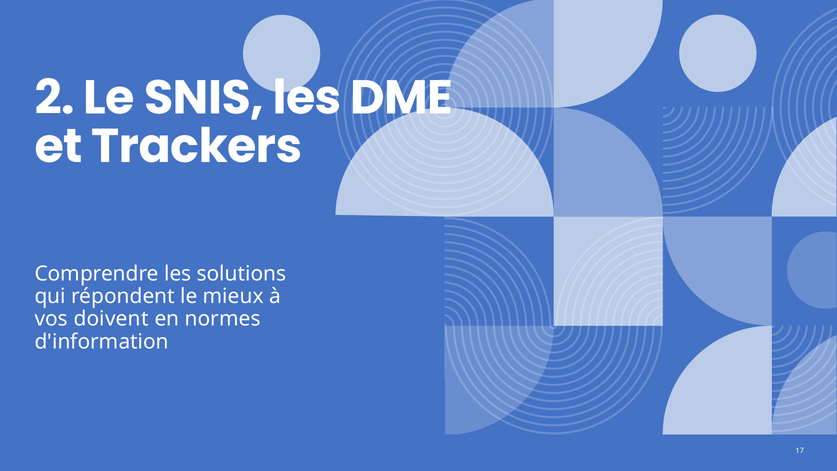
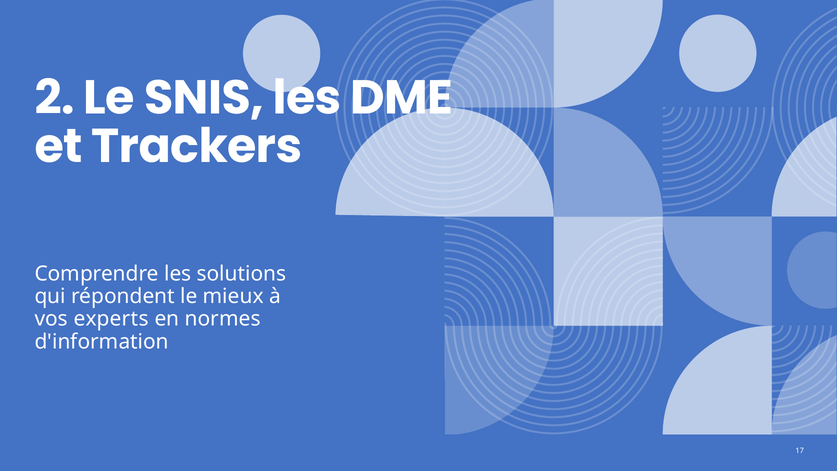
doivent: doivent -> experts
